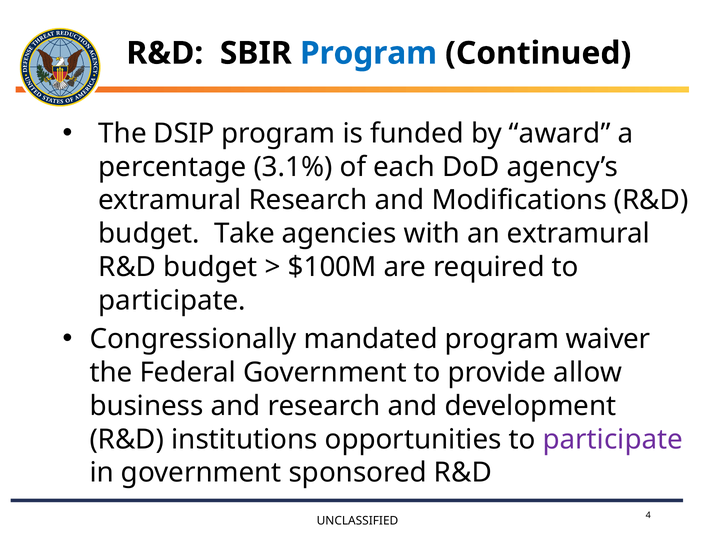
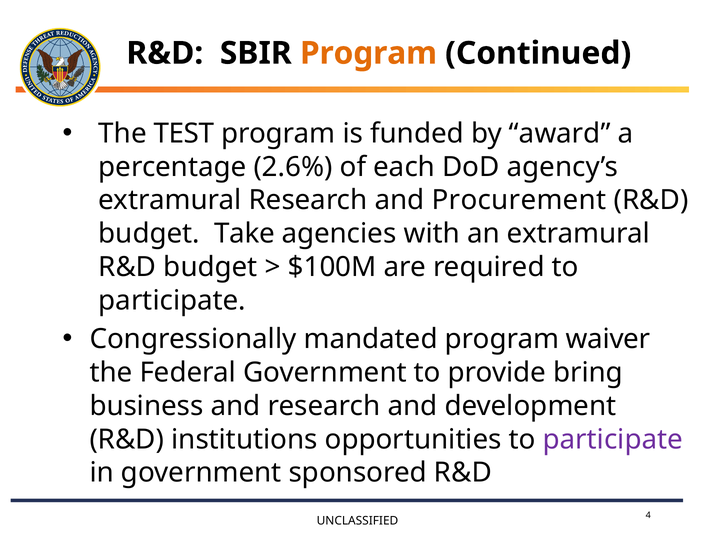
Program at (368, 53) colour: blue -> orange
DSIP: DSIP -> TEST
3.1%: 3.1% -> 2.6%
Modifications: Modifications -> Procurement
allow: allow -> bring
